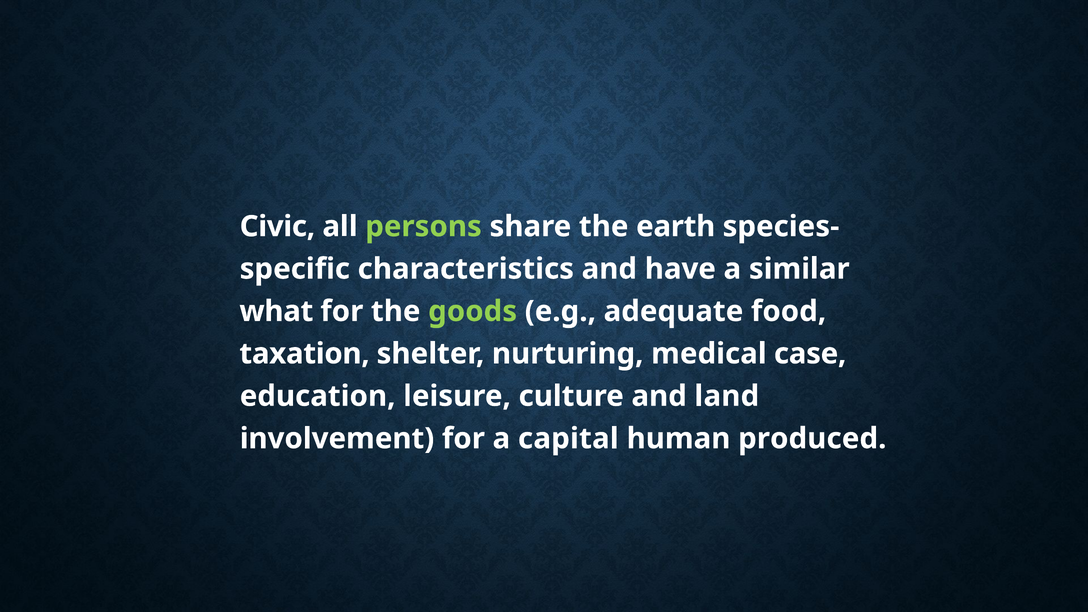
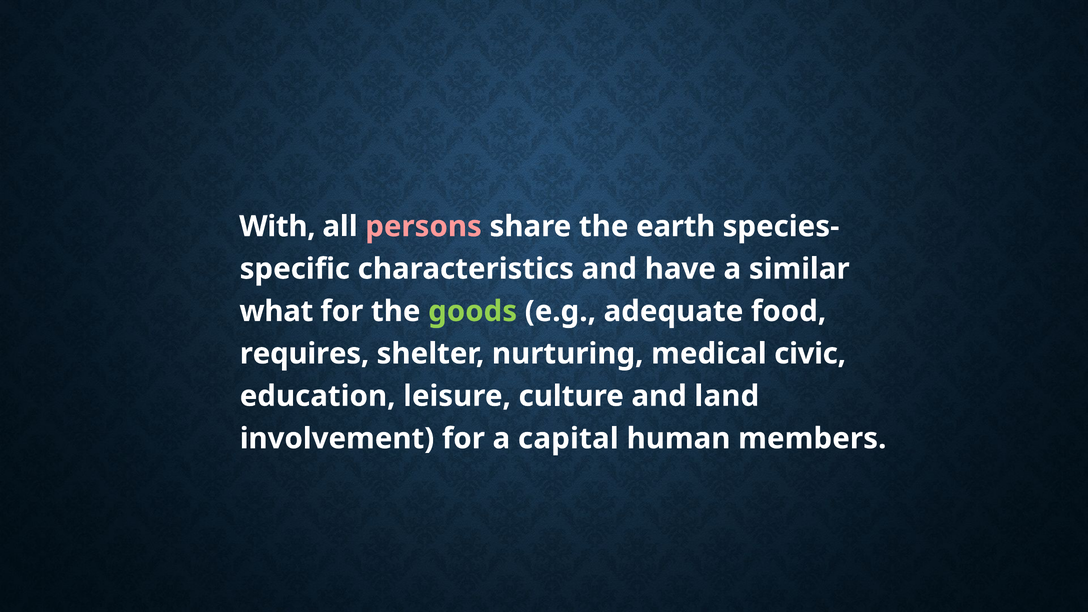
Civic: Civic -> With
persons colour: light green -> pink
taxation: taxation -> requires
case: case -> civic
produced: produced -> members
